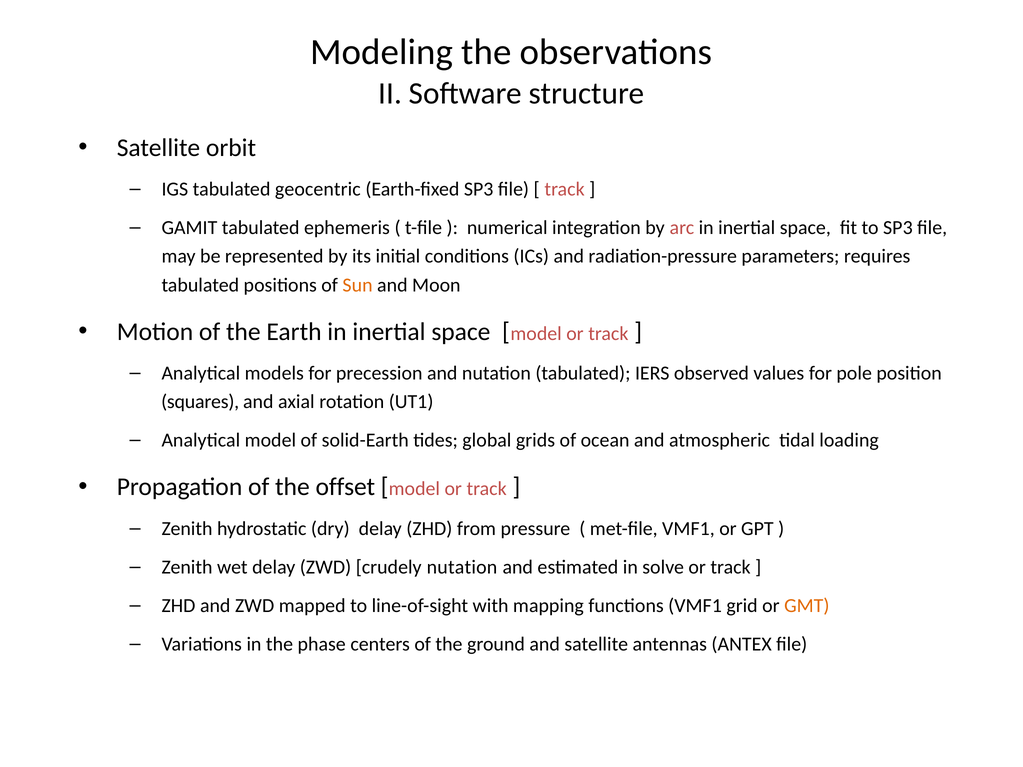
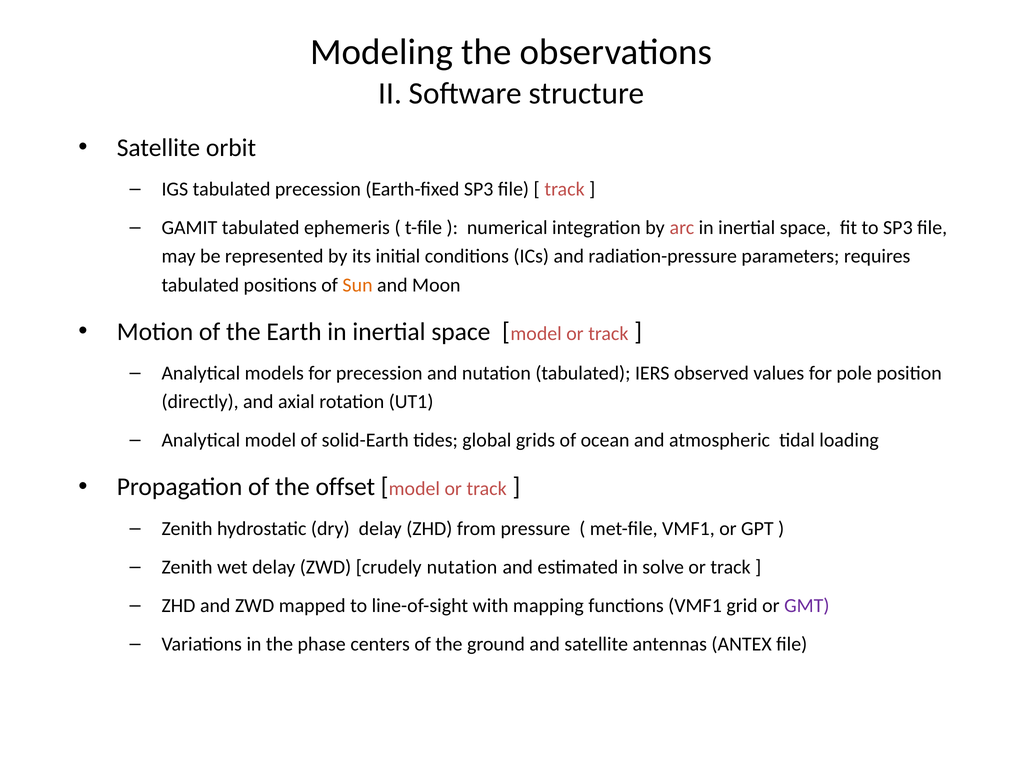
tabulated geocentric: geocentric -> precession
squares: squares -> directly
GMT colour: orange -> purple
